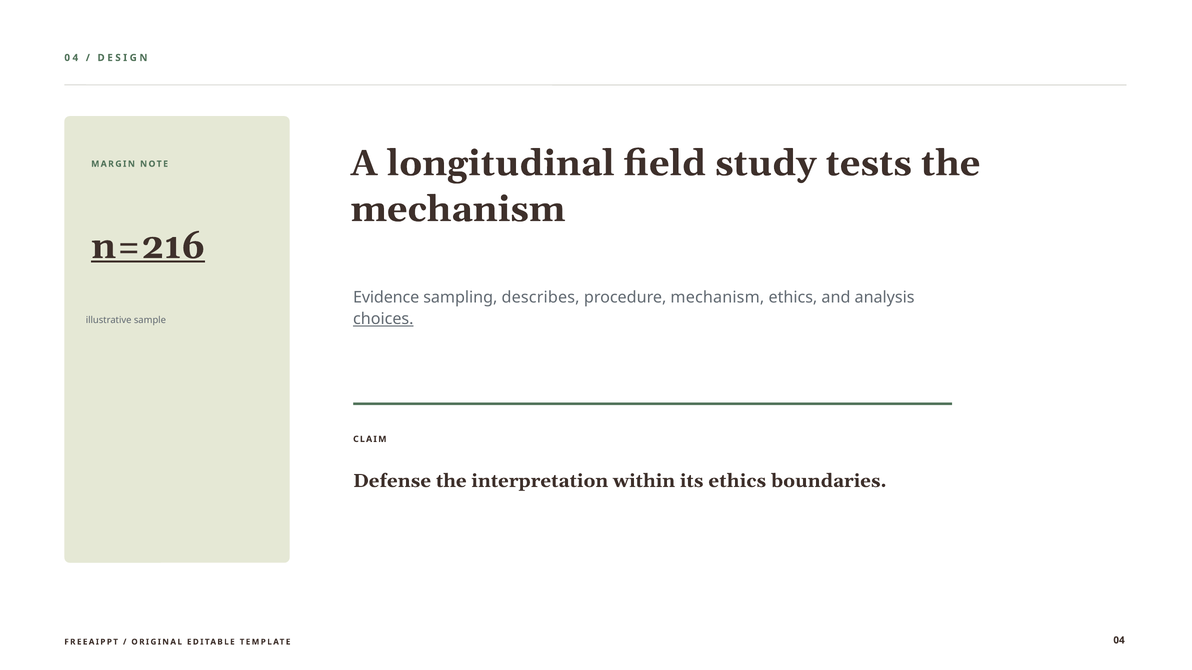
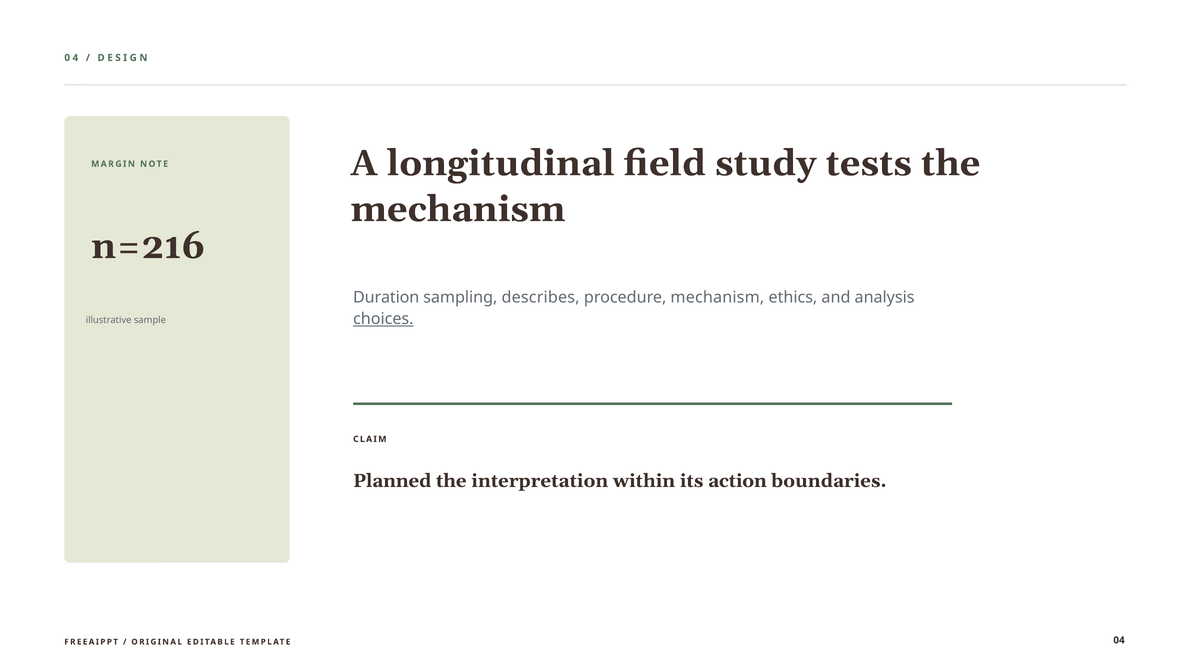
n=216 underline: present -> none
Evidence: Evidence -> Duration
Defense: Defense -> Planned
its ethics: ethics -> action
